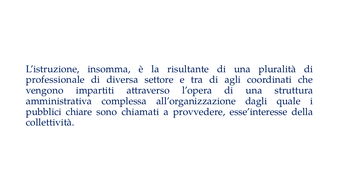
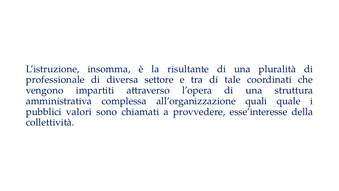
agli: agli -> tale
dagli: dagli -> quali
chiare: chiare -> valori
